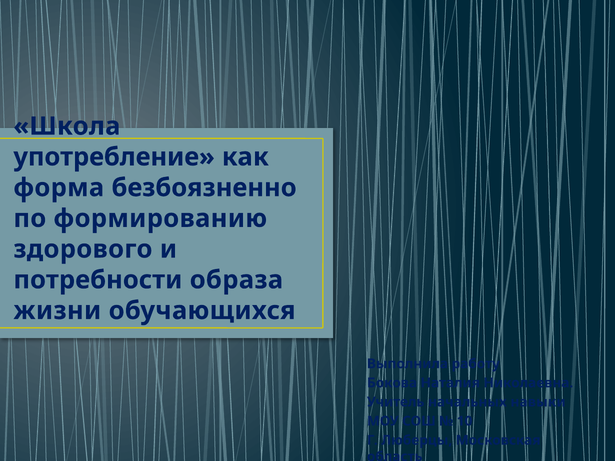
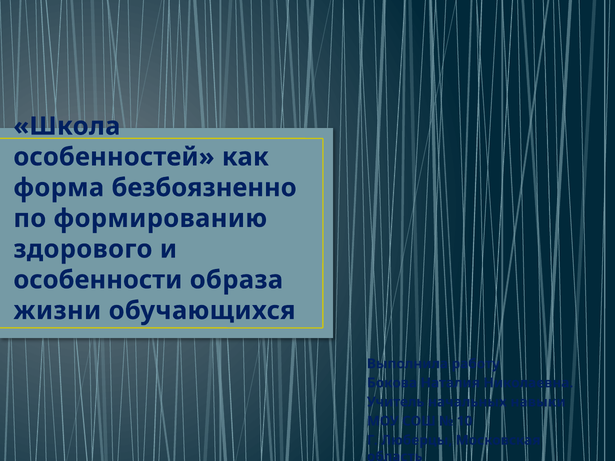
употребление: употребление -> особенностей
потребности: потребности -> особенности
